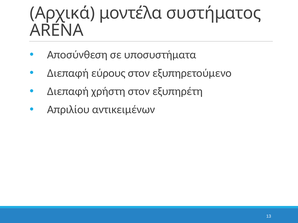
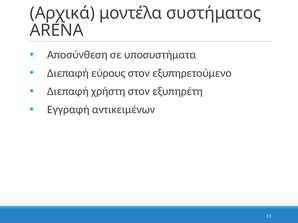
Απριλίου: Απριλίου -> Εγγραφή
